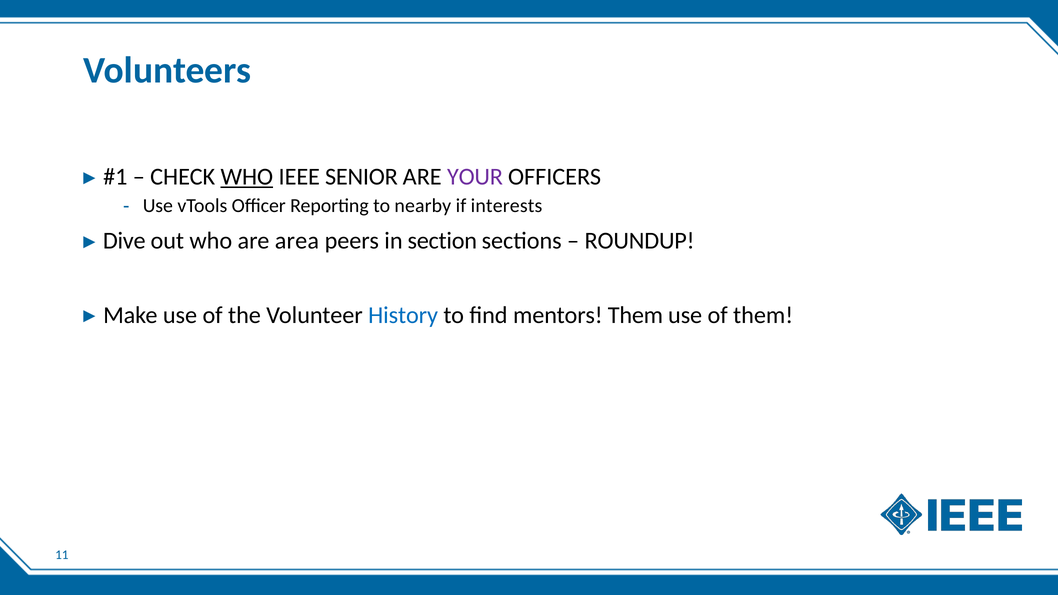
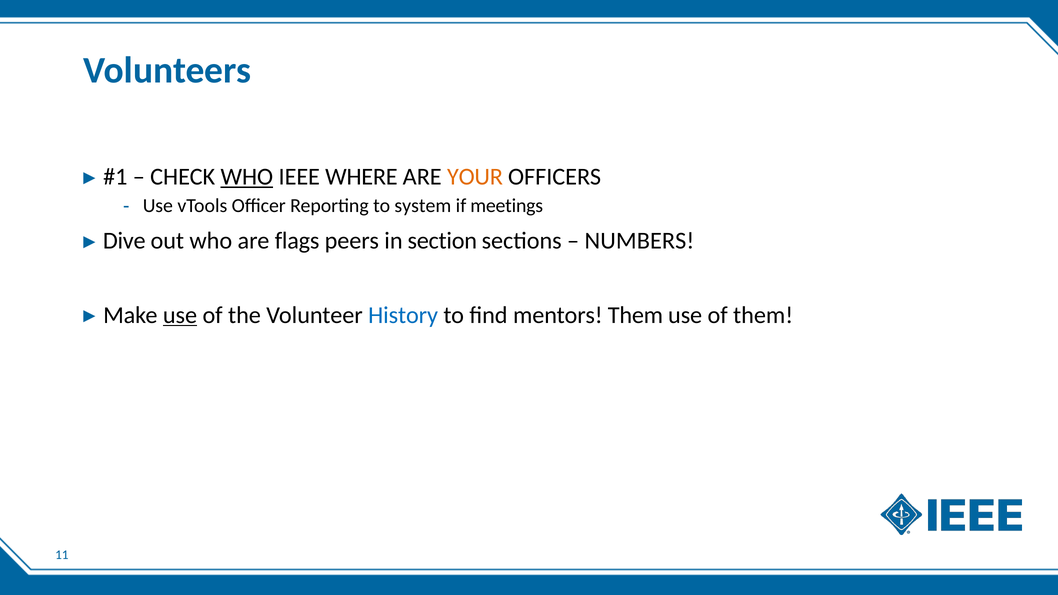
SENIOR: SENIOR -> WHERE
YOUR colour: purple -> orange
nearby: nearby -> system
interests: interests -> meetings
area: area -> flags
ROUNDUP: ROUNDUP -> NUMBERS
use at (180, 315) underline: none -> present
